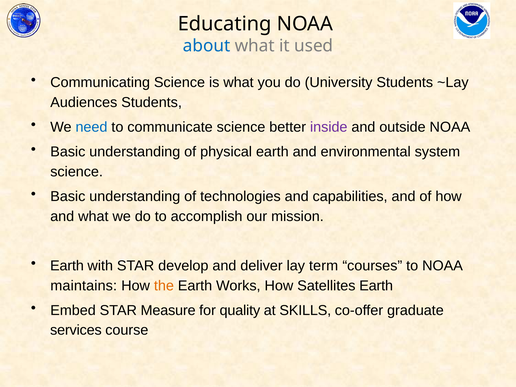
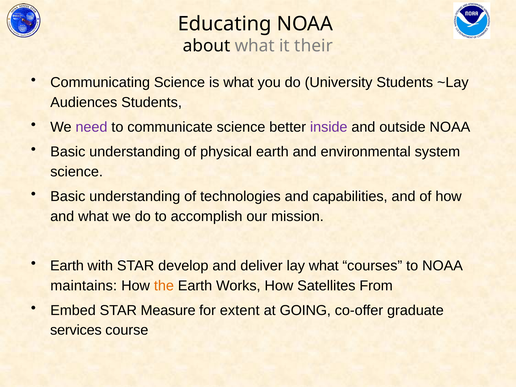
about colour: blue -> black
used: used -> their
need colour: blue -> purple
lay term: term -> what
Satellites Earth: Earth -> From
quality: quality -> extent
SKILLS: SKILLS -> GOING
